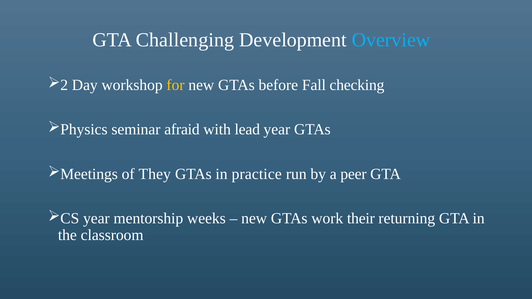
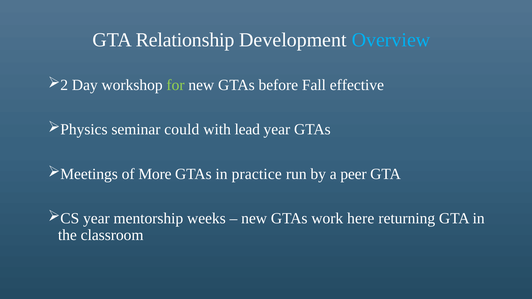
Challenging: Challenging -> Relationship
for colour: yellow -> light green
checking: checking -> effective
afraid: afraid -> could
They: They -> More
their: their -> here
